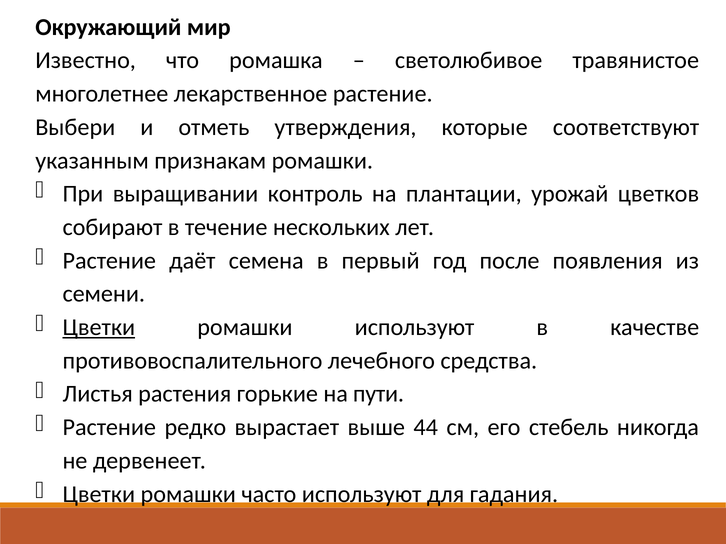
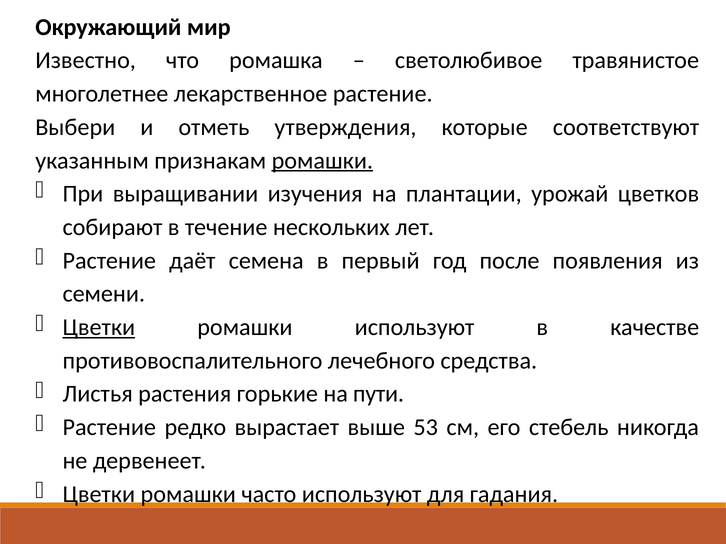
ромашки at (322, 161) underline: none -> present
контроль: контроль -> изучения
44: 44 -> 53
